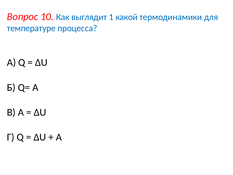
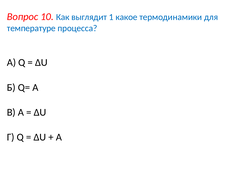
какой: какой -> какое
